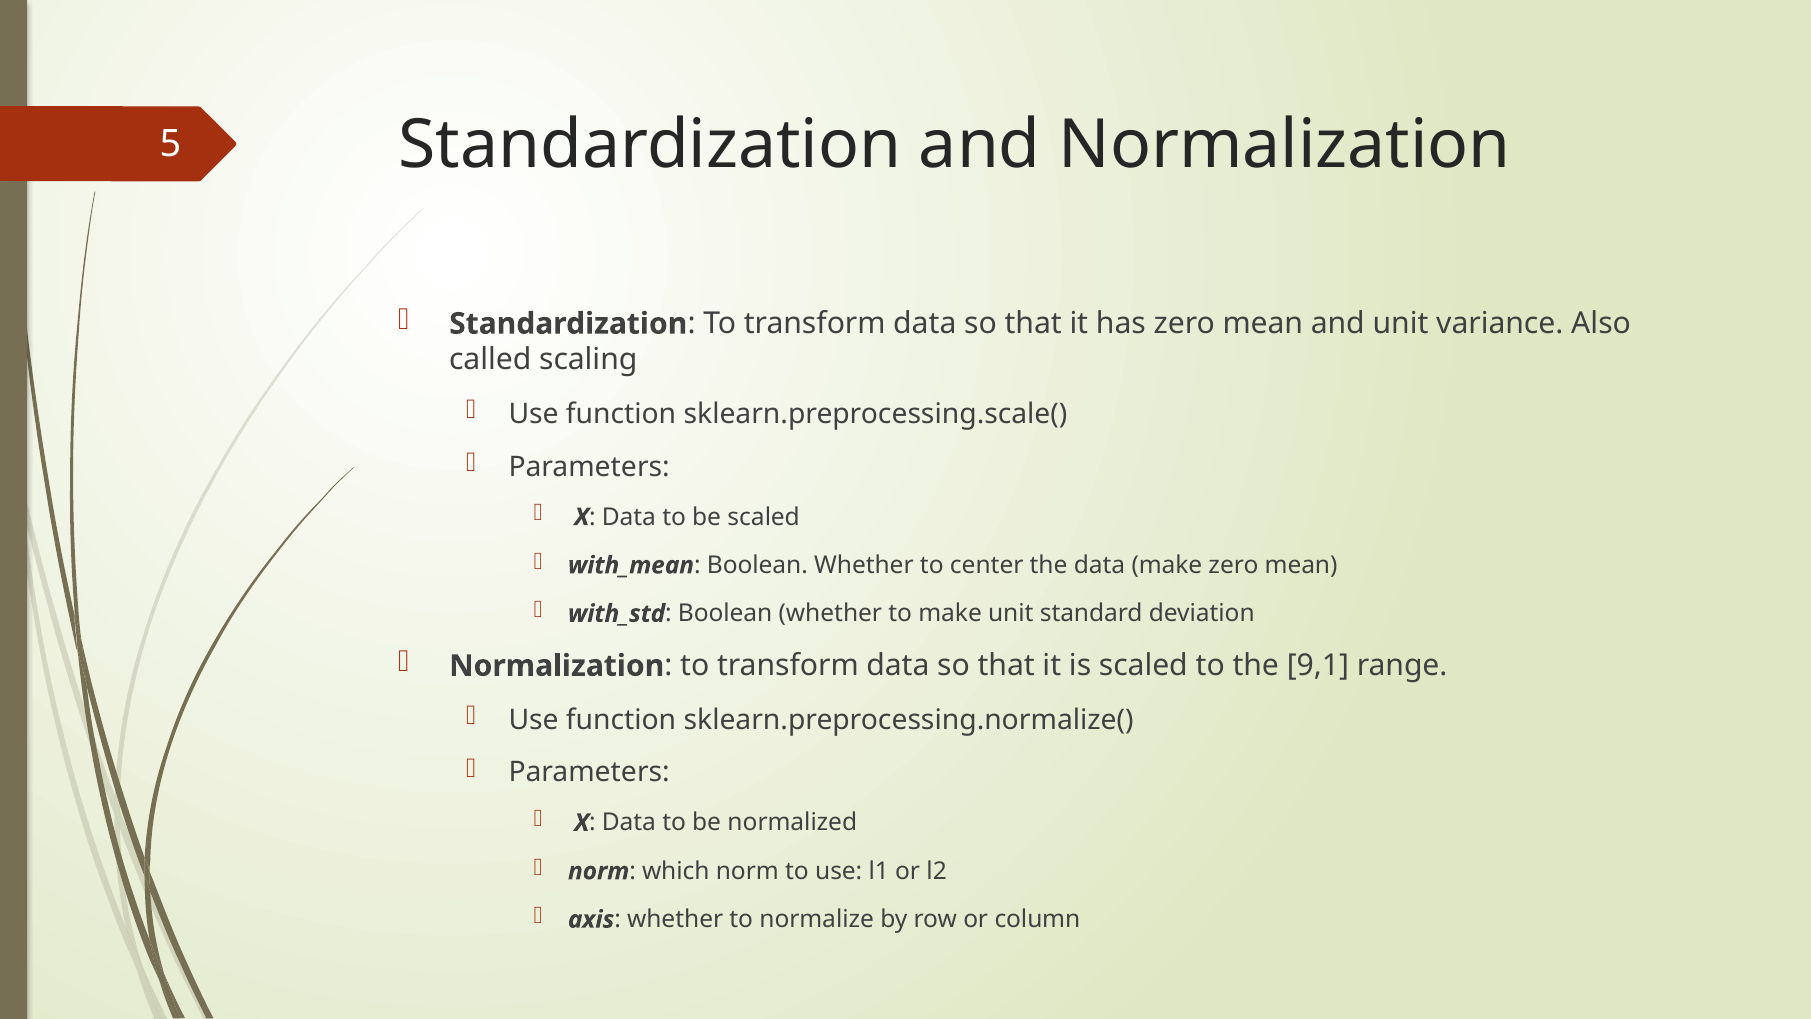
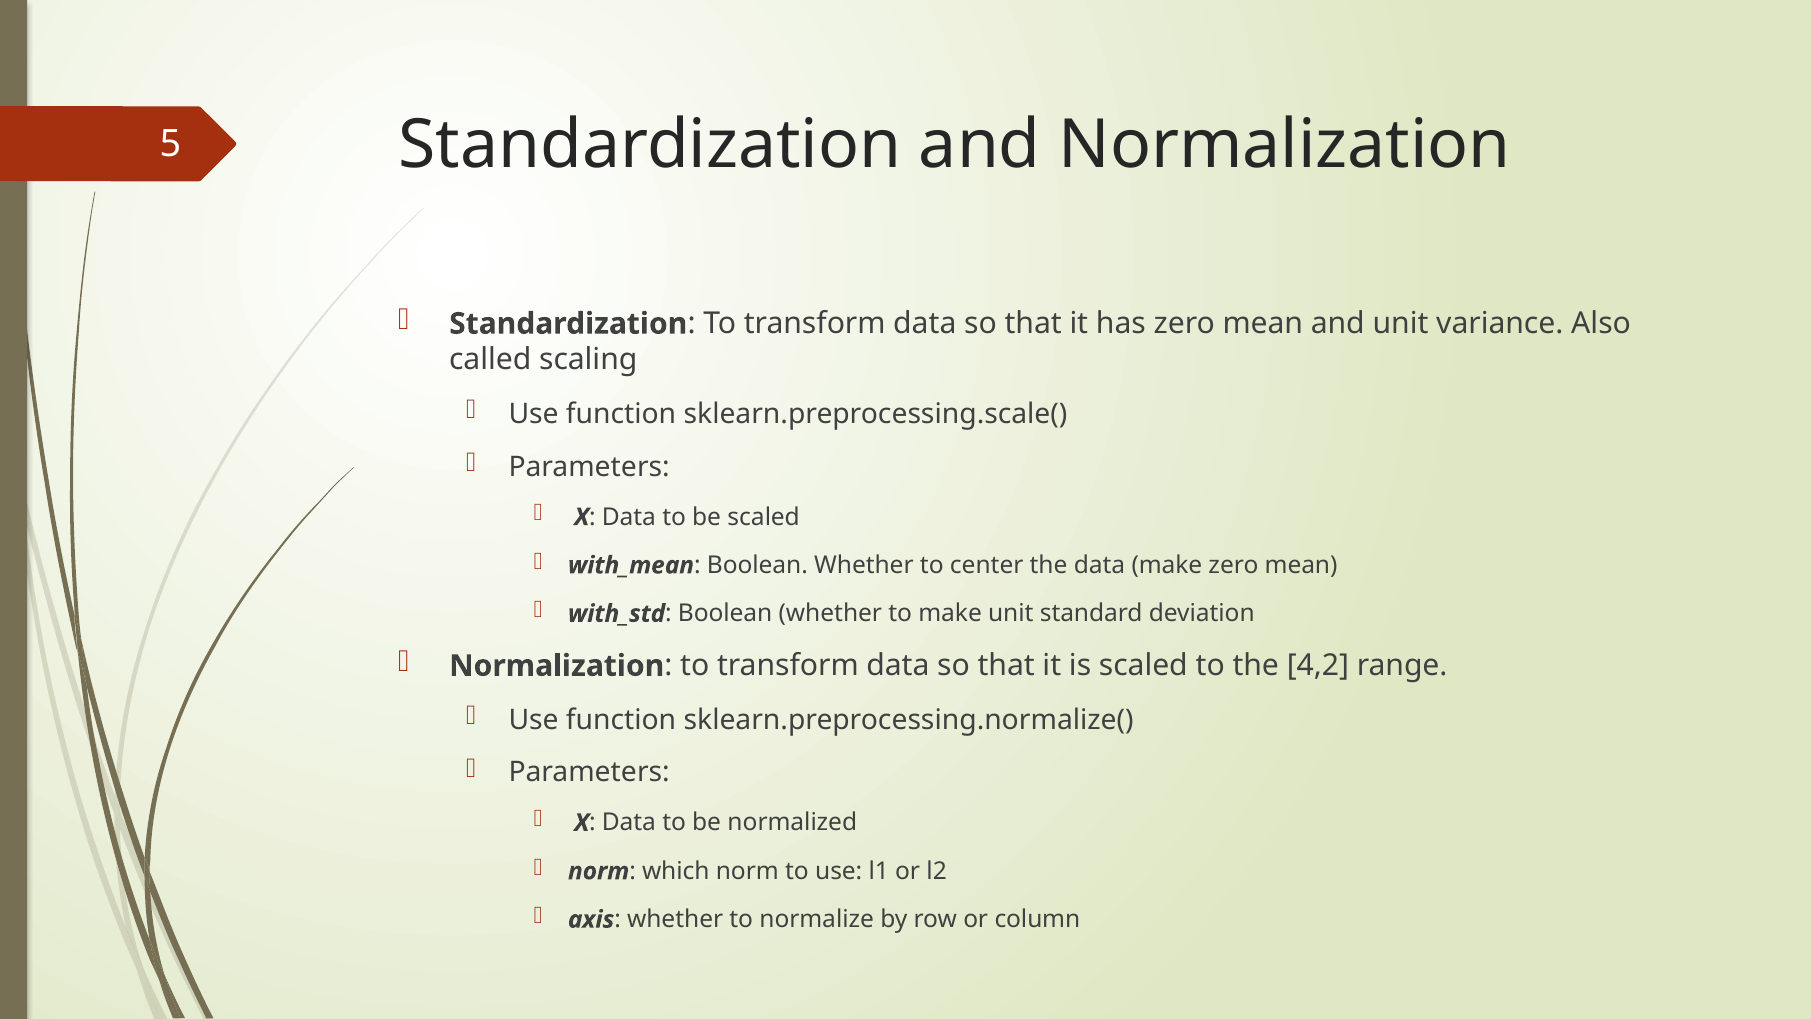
9,1: 9,1 -> 4,2
